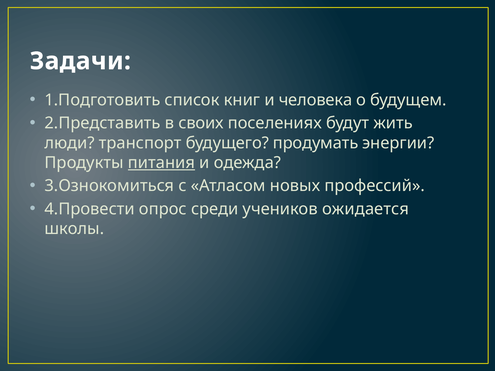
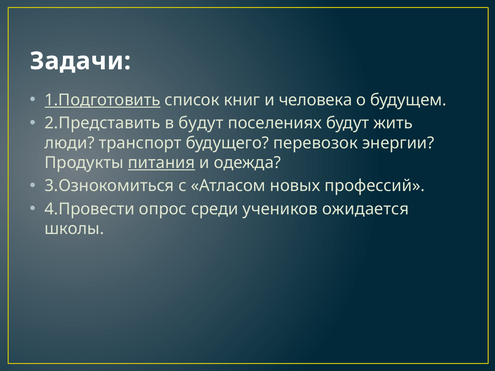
1.Подготовить underline: none -> present
в своих: своих -> будут
продумать: продумать -> перевозок
